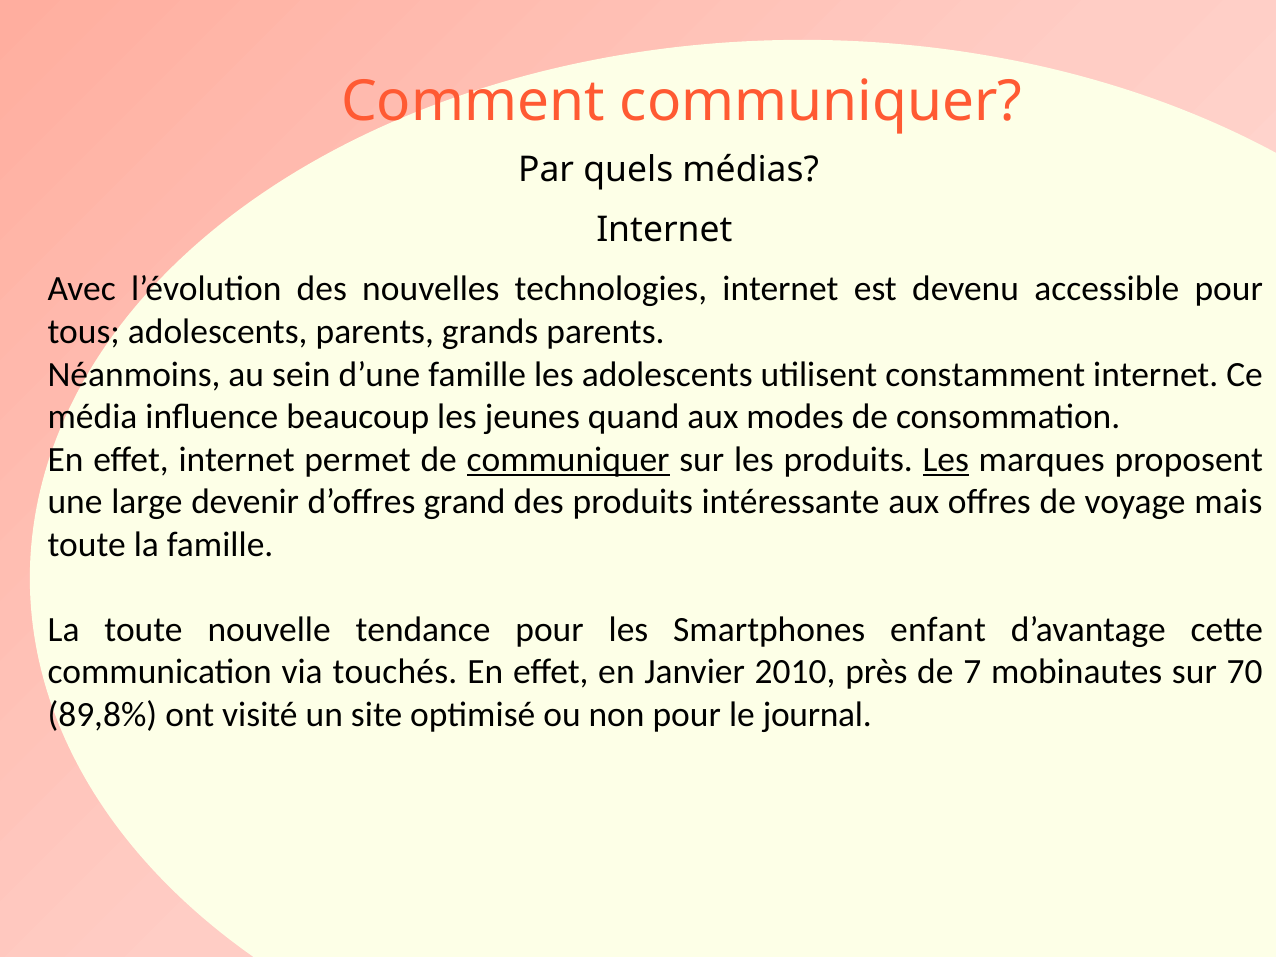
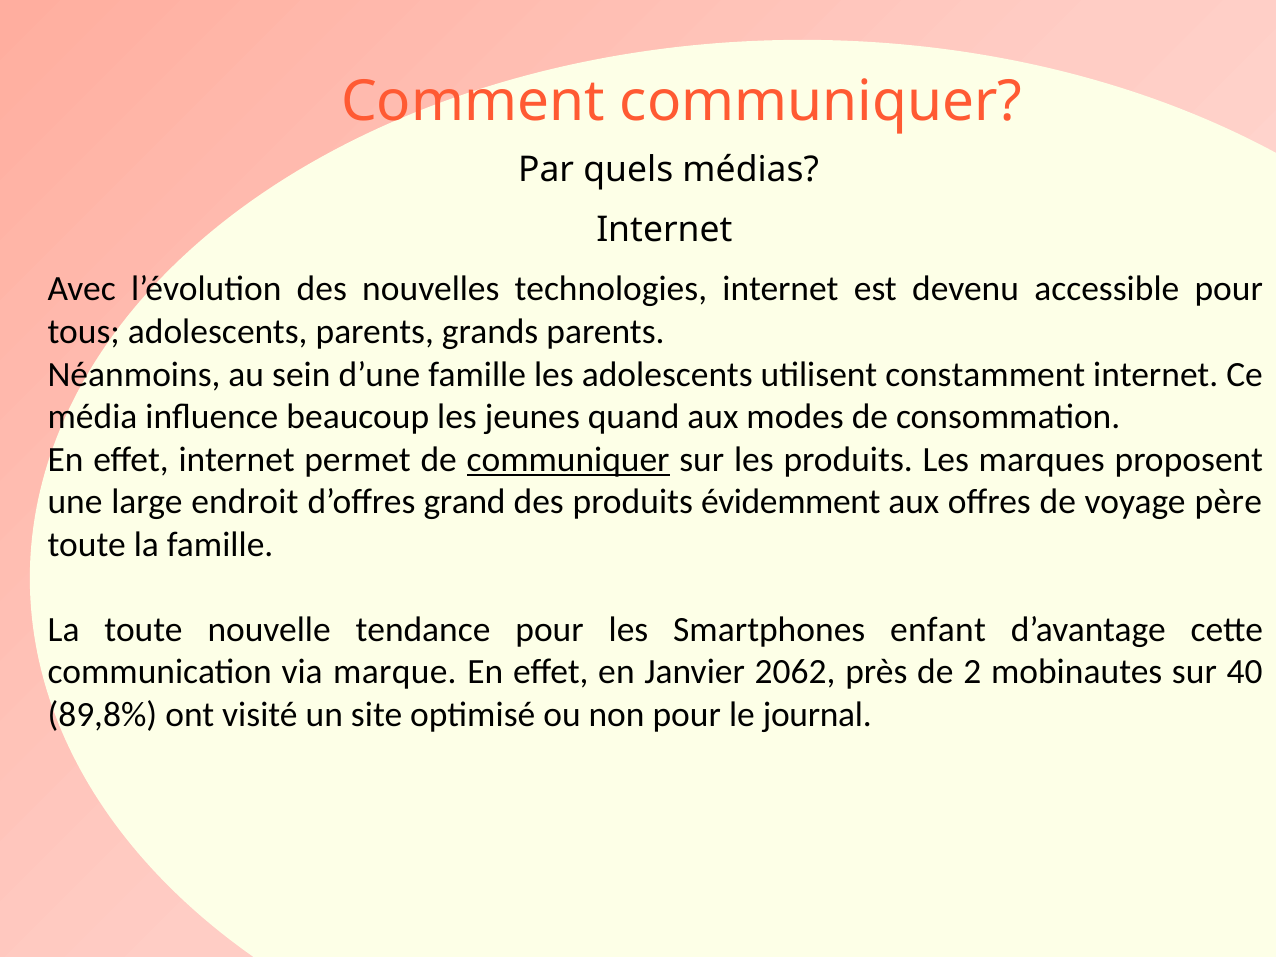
Les at (946, 459) underline: present -> none
devenir: devenir -> endroit
intéressante: intéressante -> évidemment
mais: mais -> père
touchés: touchés -> marque
2010: 2010 -> 2062
7: 7 -> 2
70: 70 -> 40
